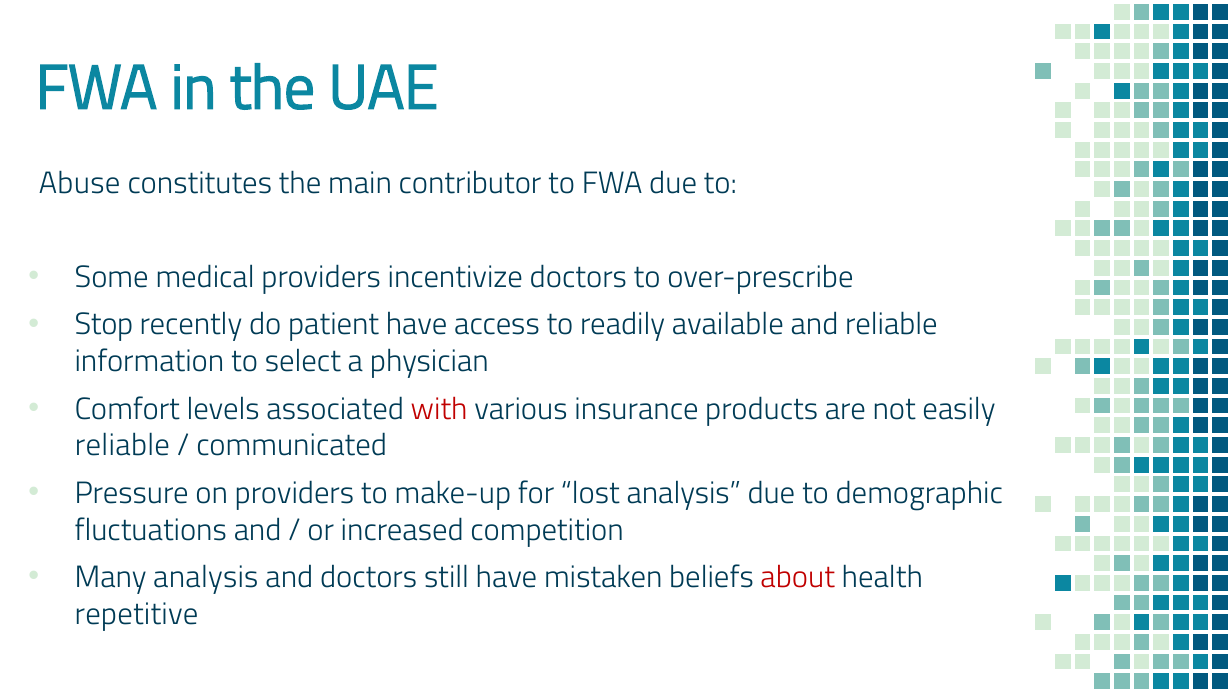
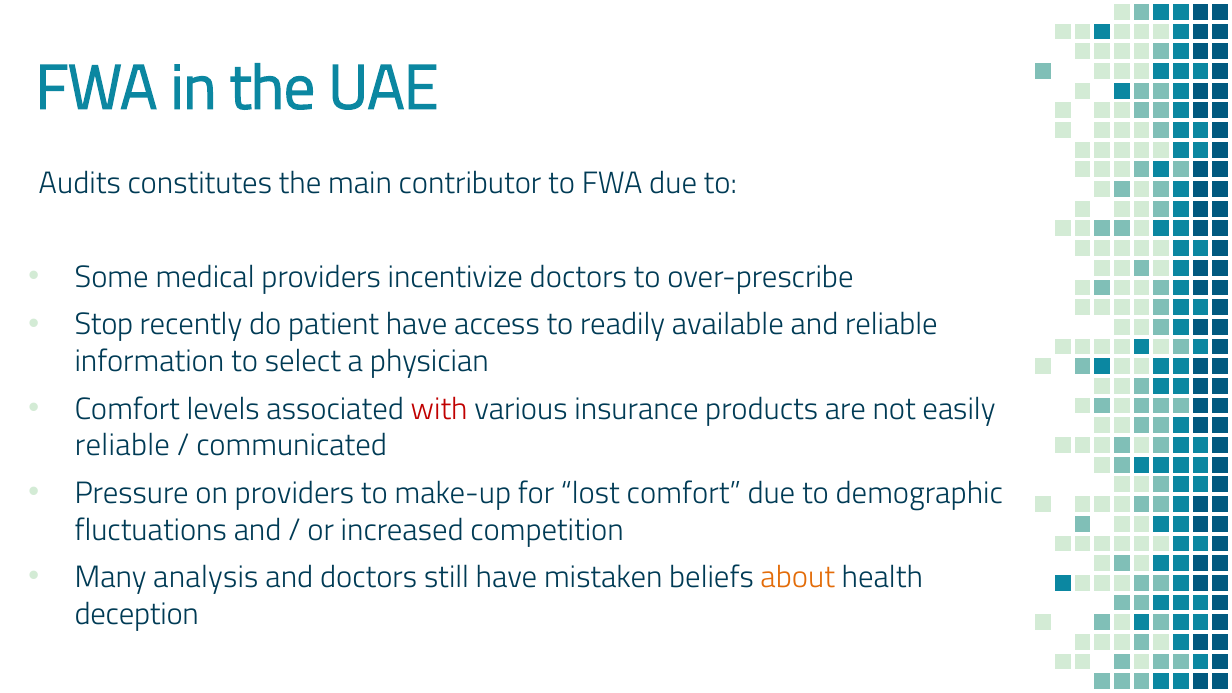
Abuse: Abuse -> Audits
lost analysis: analysis -> comfort
about colour: red -> orange
repetitive: repetitive -> deception
